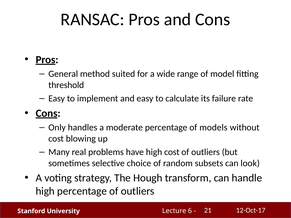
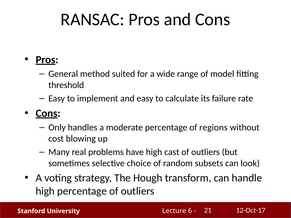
models: models -> regions
high cost: cost -> cast
